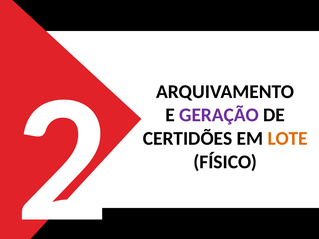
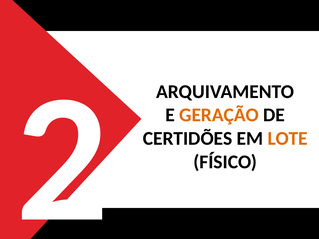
GERAÇÃO colour: purple -> orange
